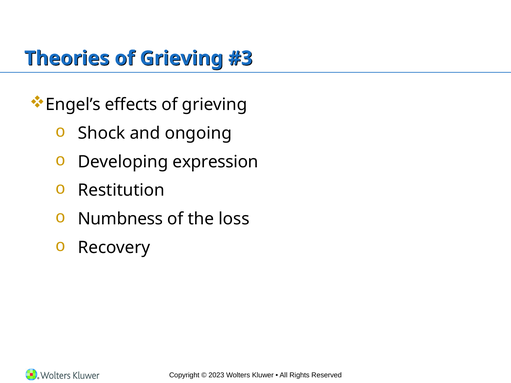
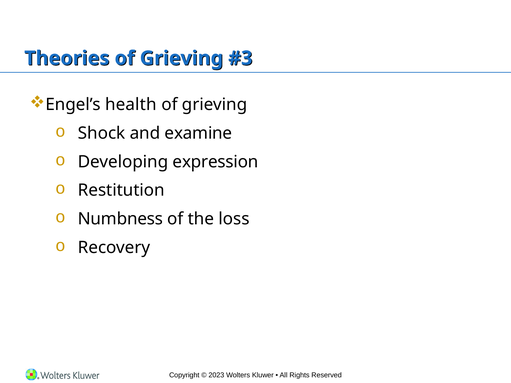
effects: effects -> health
ongoing: ongoing -> examine
